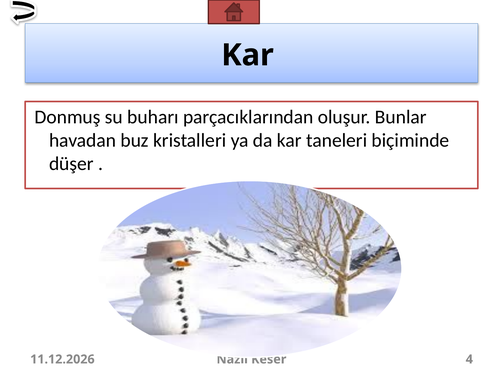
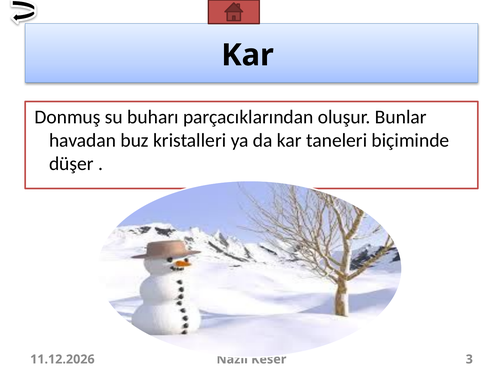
4: 4 -> 3
